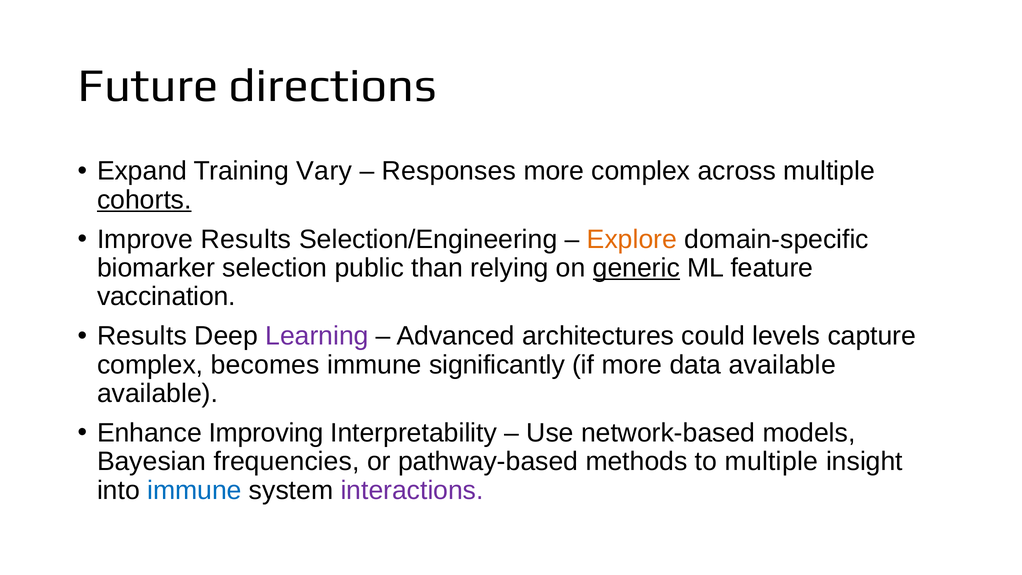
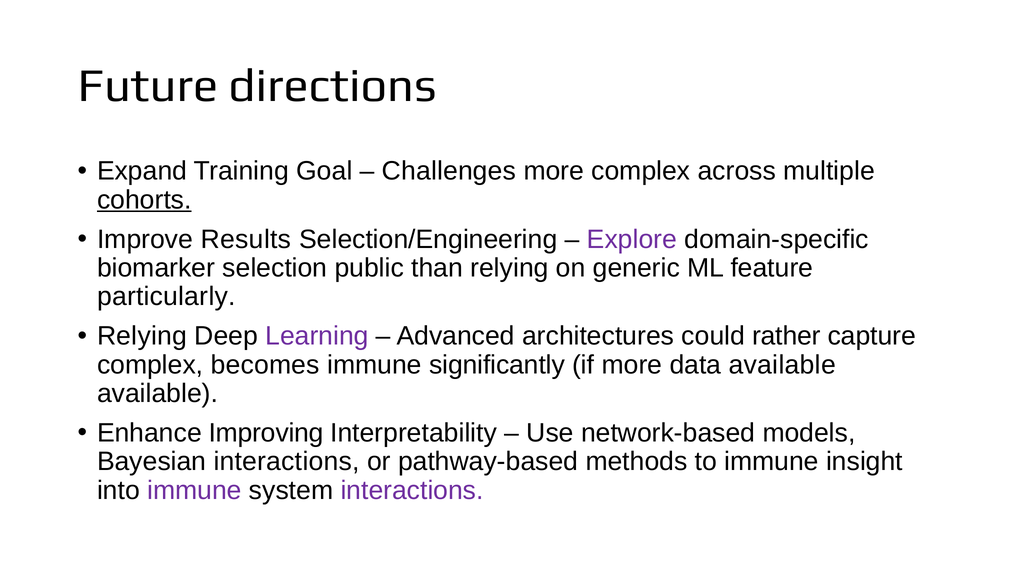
Vary: Vary -> Goal
Responses: Responses -> Challenges
Explore colour: orange -> purple
generic underline: present -> none
vaccination: vaccination -> particularly
Results at (142, 336): Results -> Relying
levels: levels -> rather
Bayesian frequencies: frequencies -> interactions
to multiple: multiple -> immune
immune at (194, 490) colour: blue -> purple
